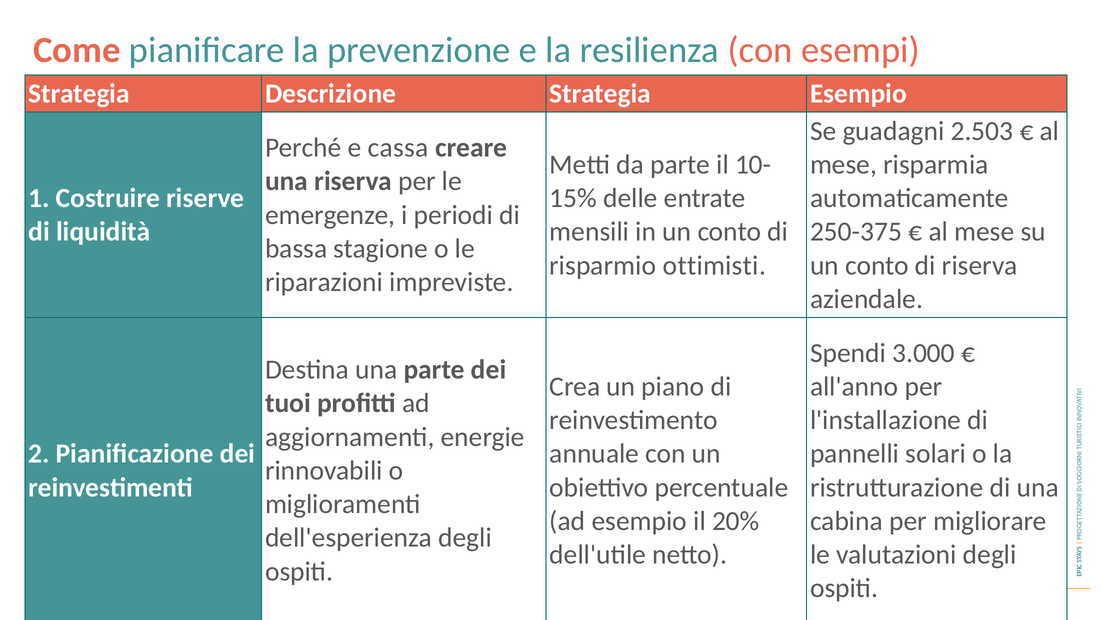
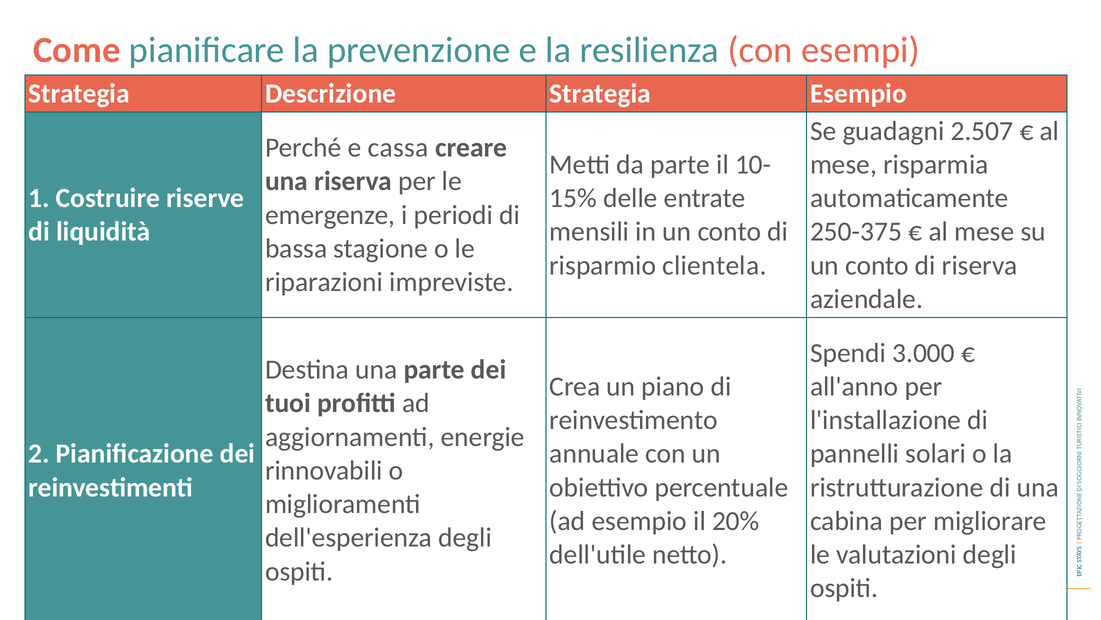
2.503: 2.503 -> 2.507
ottimisti: ottimisti -> clientela
